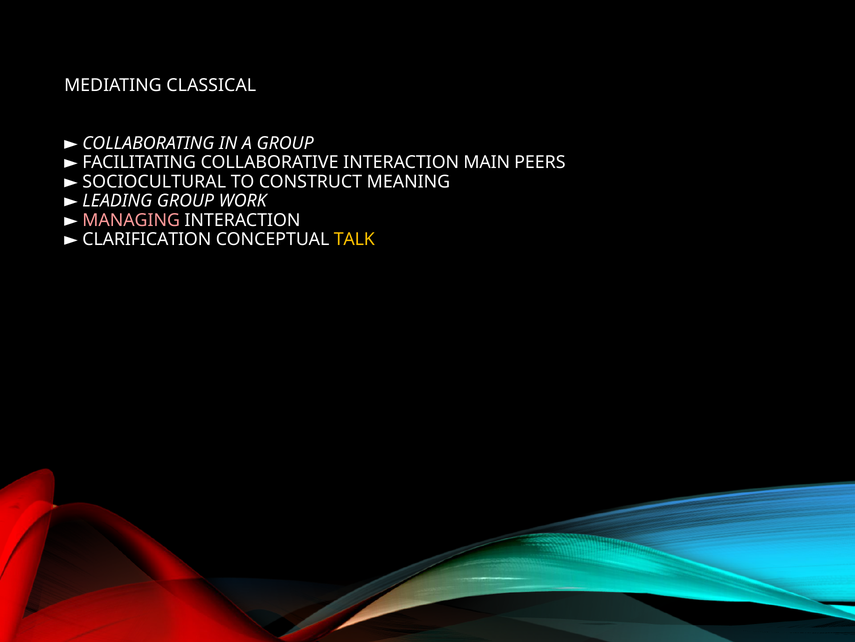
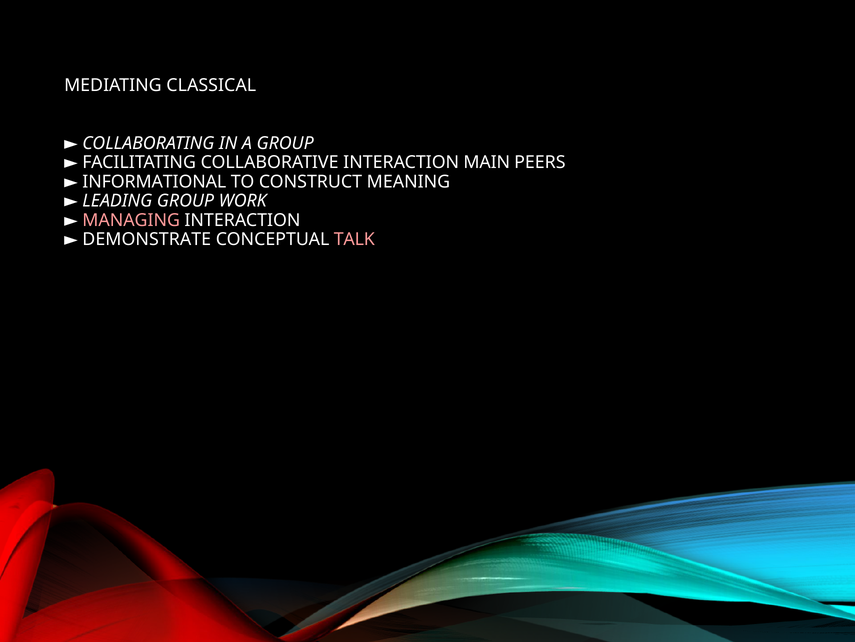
SOCIOCULTURAL: SOCIOCULTURAL -> INFORMATIONAL
CLARIFICATION: CLARIFICATION -> DEMONSTRATE
TALK colour: yellow -> pink
